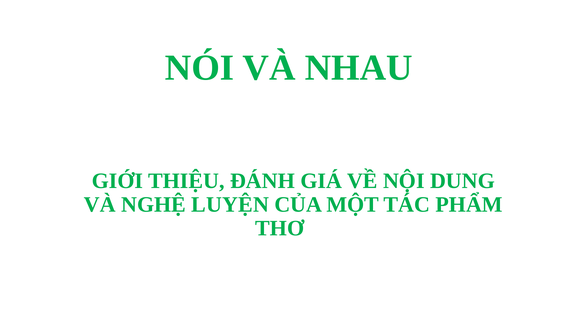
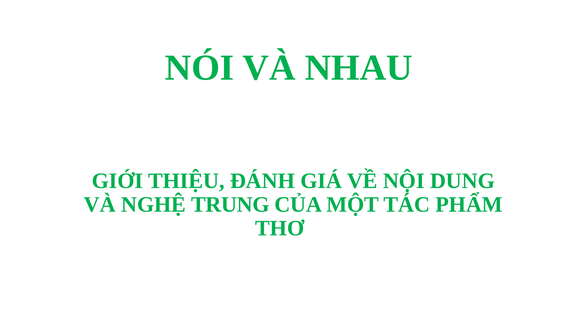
LUYỆN: LUYỆN -> TRUNG
